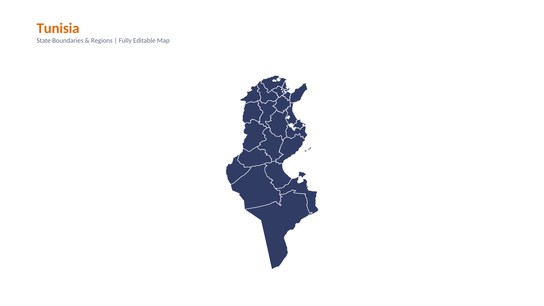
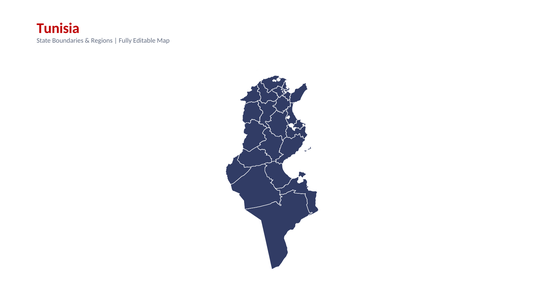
Tunisia colour: orange -> red
